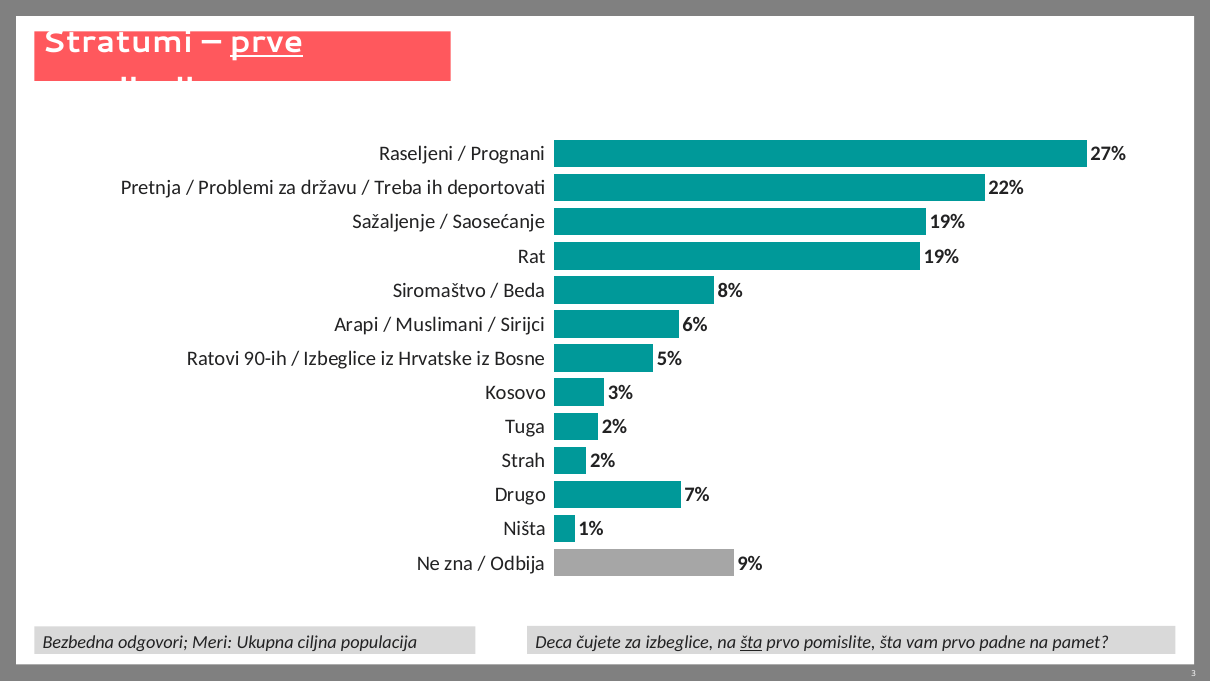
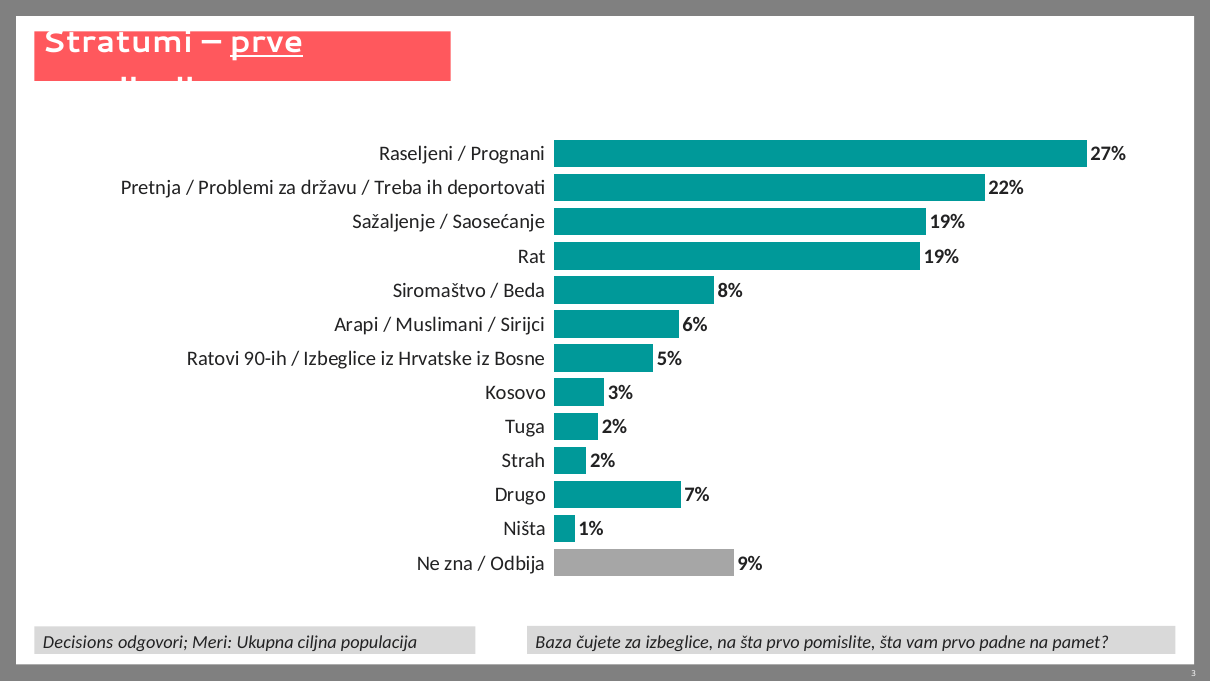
Bezbedna: Bezbedna -> Decisions
Deca: Deca -> Baza
šta at (751, 642) underline: present -> none
